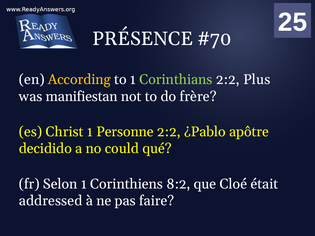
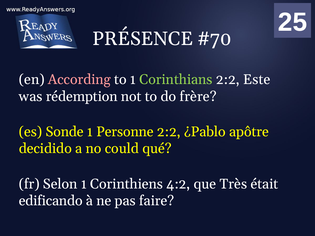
According colour: yellow -> pink
Plus: Plus -> Este
manifiestan: manifiestan -> rédemption
Christ: Christ -> Sonde
8:2: 8:2 -> 4:2
Cloé: Cloé -> Très
addressed: addressed -> edificando
